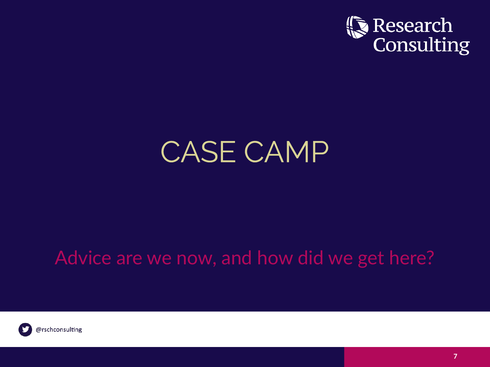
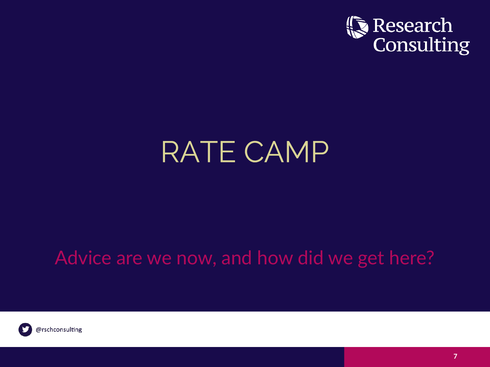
CASE: CASE -> RATE
